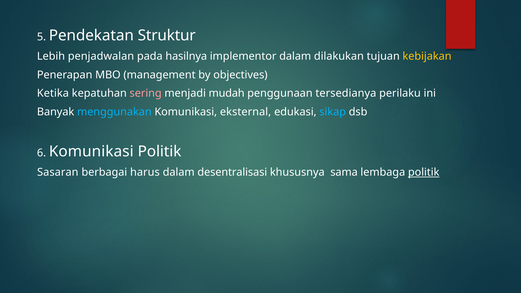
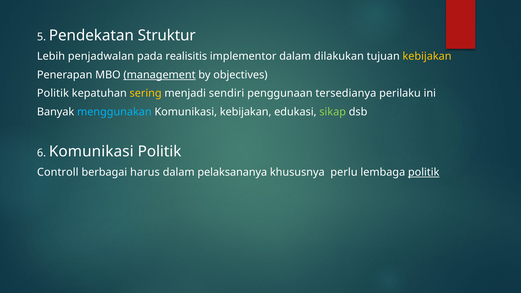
hasilnya: hasilnya -> realisitis
management underline: none -> present
Ketika at (53, 93): Ketika -> Politik
sering colour: pink -> yellow
mudah: mudah -> sendiri
Komunikasi eksternal: eksternal -> kebijakan
sikap colour: light blue -> light green
Sasaran: Sasaran -> Controll
desentralisasi: desentralisasi -> pelaksananya
sama: sama -> perlu
